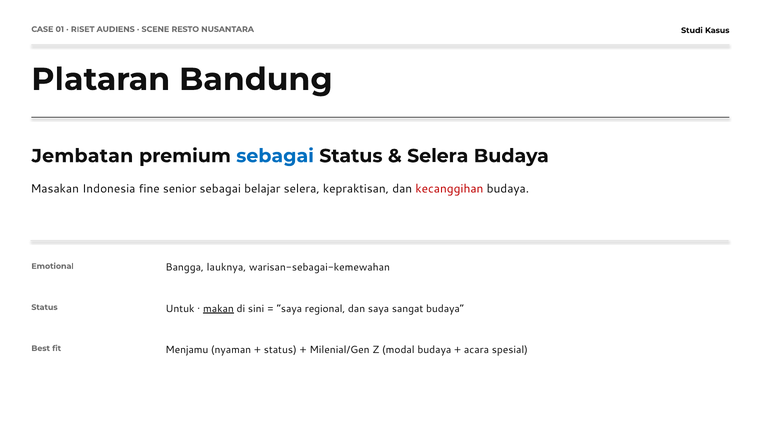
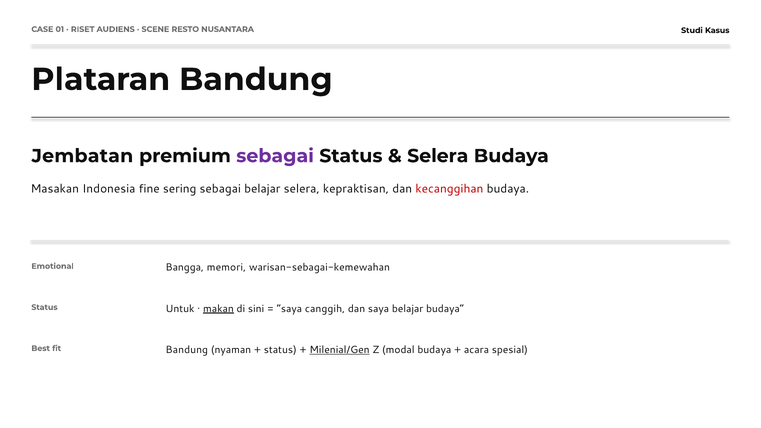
sebagai at (275, 156) colour: blue -> purple
senior: senior -> sering
lauknya: lauknya -> memori
regional: regional -> canggih
saya sangat: sangat -> belajar
fit Menjamu: Menjamu -> Bandung
Milenial/Gen underline: none -> present
